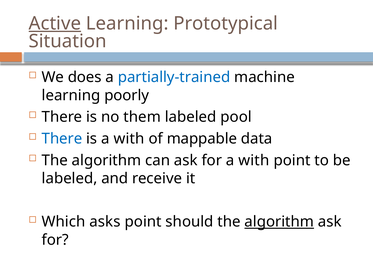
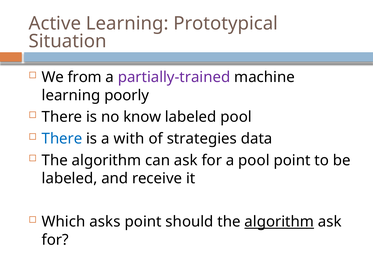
Active underline: present -> none
does: does -> from
partially-trained colour: blue -> purple
them: them -> know
mappable: mappable -> strategies
for a with: with -> pool
